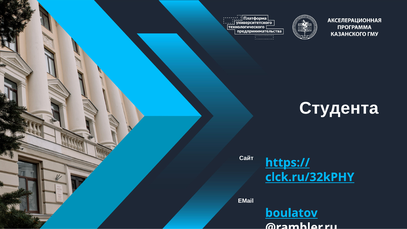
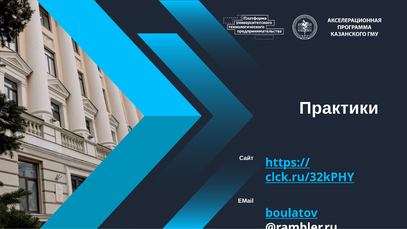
Студента: Студента -> Практики
